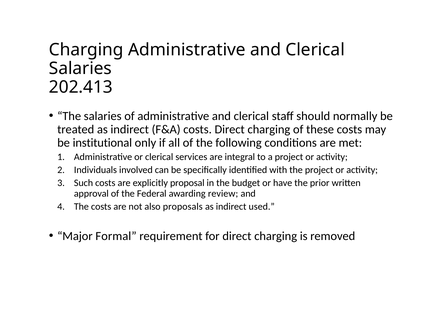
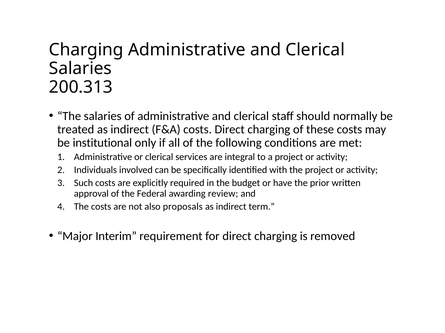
202.413: 202.413 -> 200.313
proposal: proposal -> required
used: used -> term
Formal: Formal -> Interim
